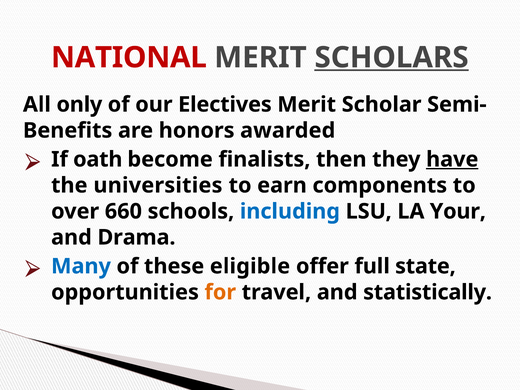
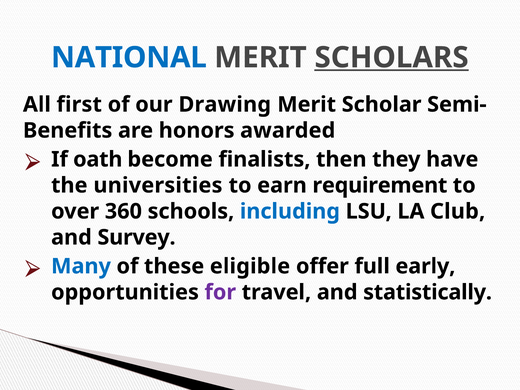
NATIONAL colour: red -> blue
only: only -> first
Electives: Electives -> Drawing
have underline: present -> none
components: components -> requirement
660: 660 -> 360
Your: Your -> Club
Drama: Drama -> Survey
state: state -> early
for colour: orange -> purple
